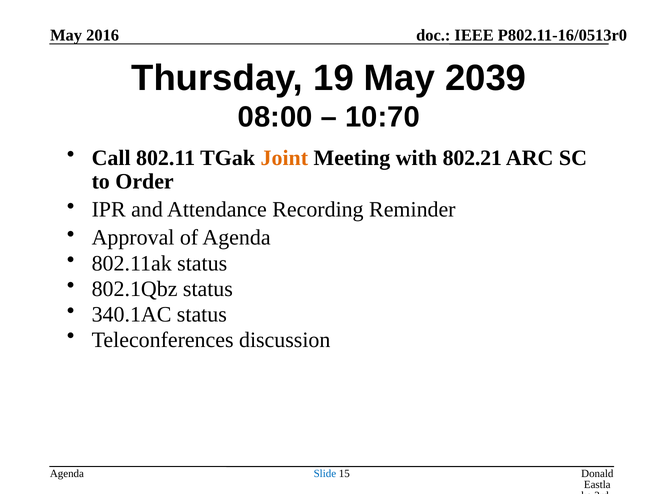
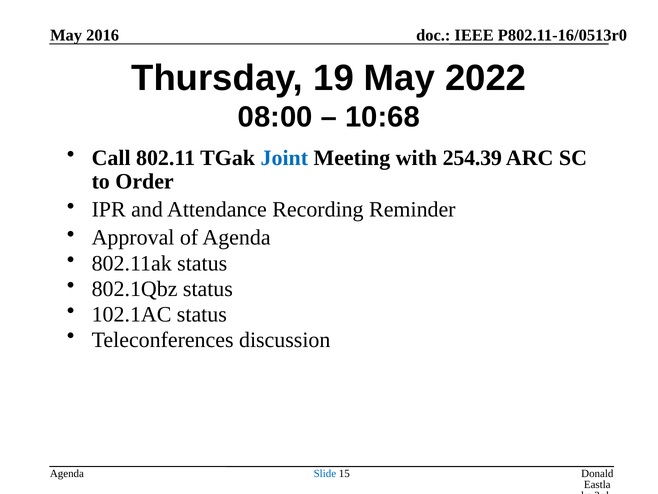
2039: 2039 -> 2022
10:70: 10:70 -> 10:68
Joint colour: orange -> blue
802.21: 802.21 -> 254.39
340.1AC: 340.1AC -> 102.1AC
